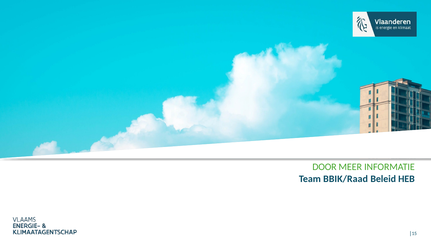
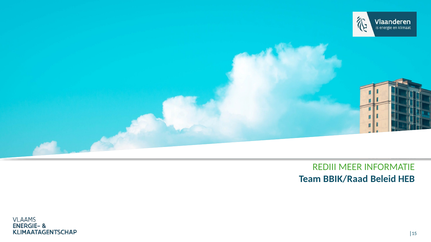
DOOR: DOOR -> REDIII
